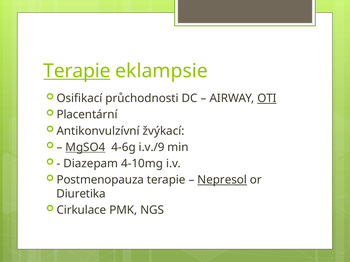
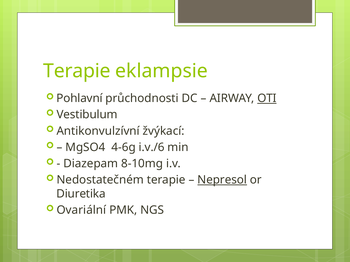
Terapie at (77, 71) underline: present -> none
Osifikací: Osifikací -> Pohlavní
Placentární: Placentární -> Vestibulum
MgSO4 underline: present -> none
i.v./9: i.v./9 -> i.v./6
4-10mg: 4-10mg -> 8-10mg
Postmenopauza: Postmenopauza -> Nedostatečném
Cirkulace: Cirkulace -> Ovariální
